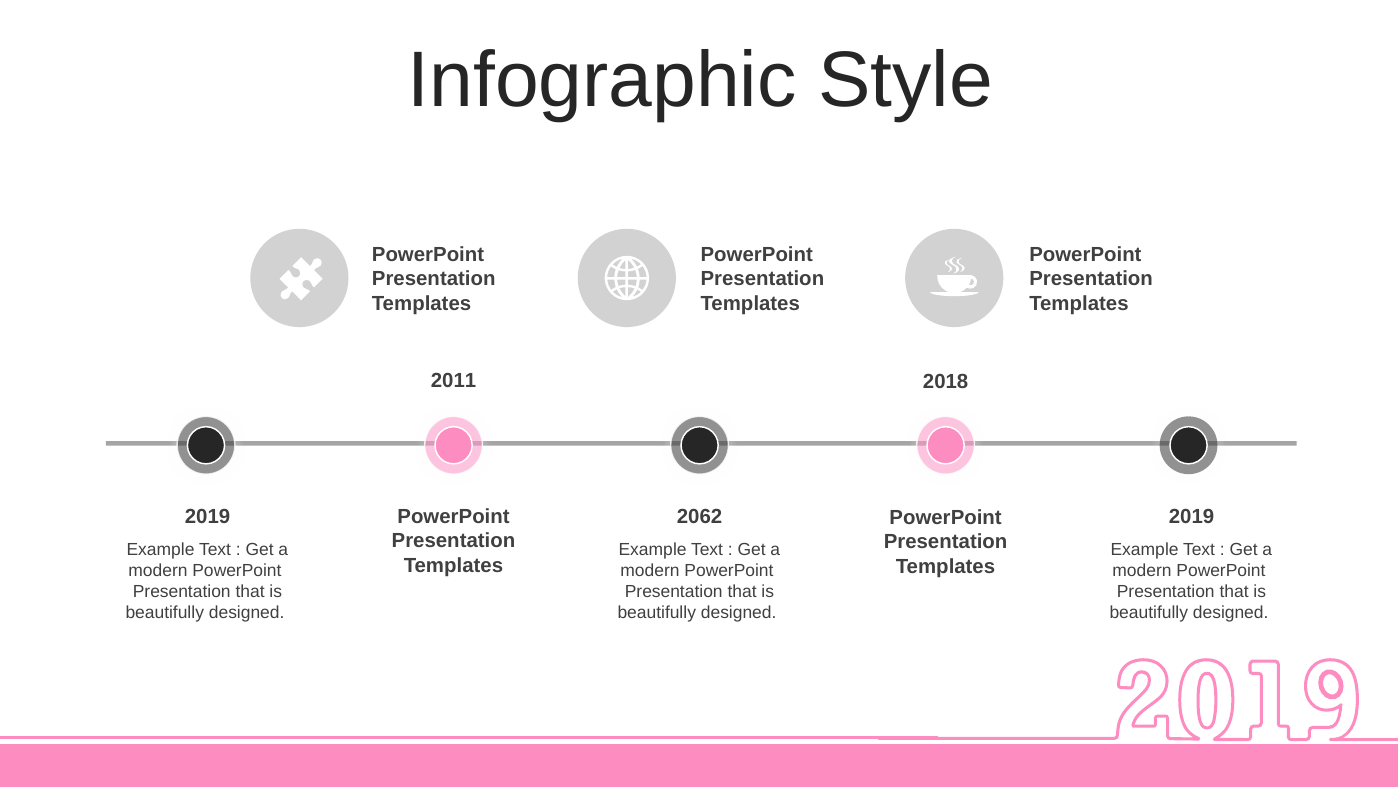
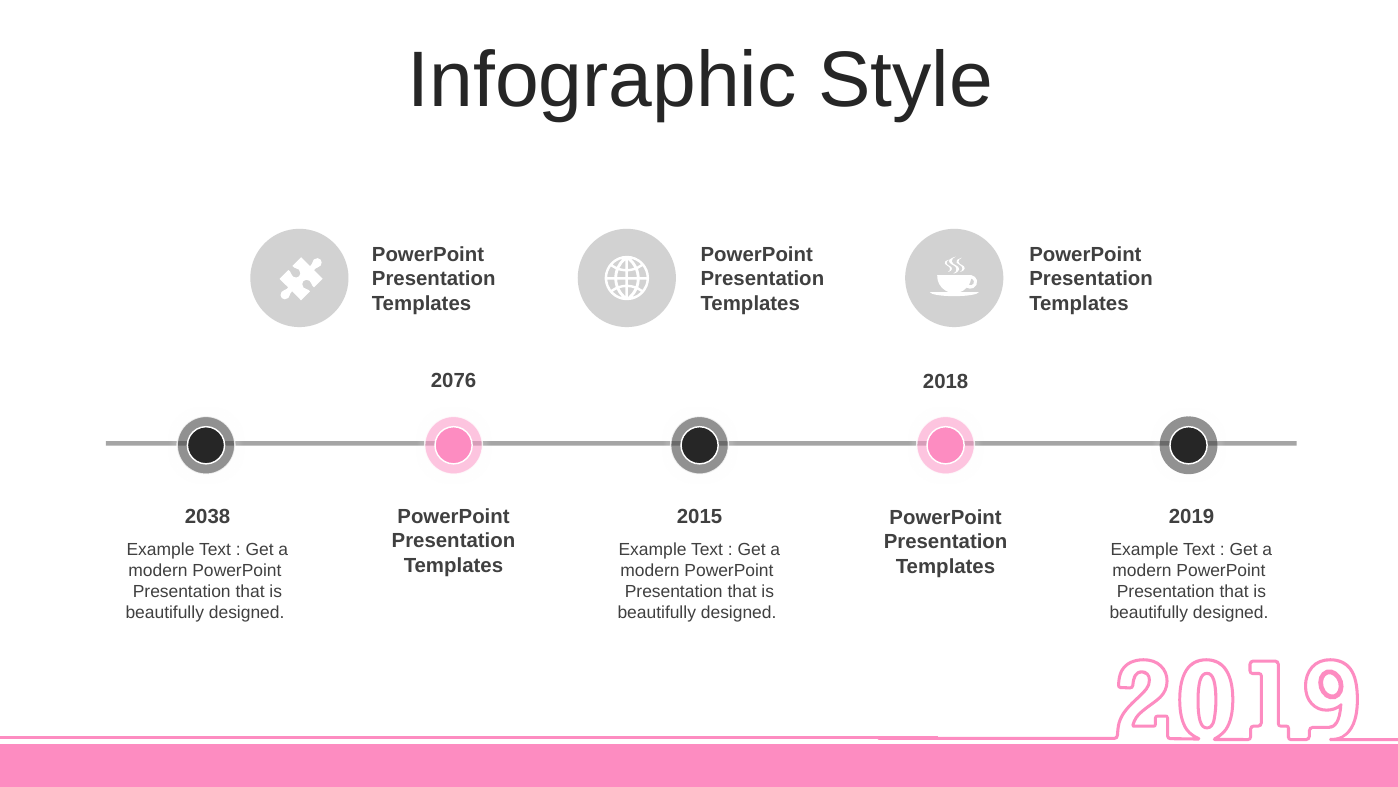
2011: 2011 -> 2076
2019 at (208, 516): 2019 -> 2038
2062: 2062 -> 2015
